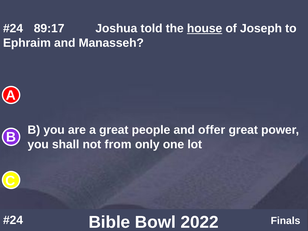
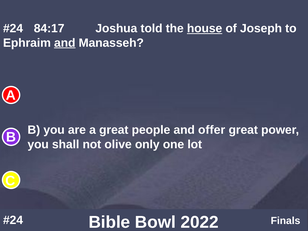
89:17: 89:17 -> 84:17
and at (65, 43) underline: none -> present
from: from -> olive
